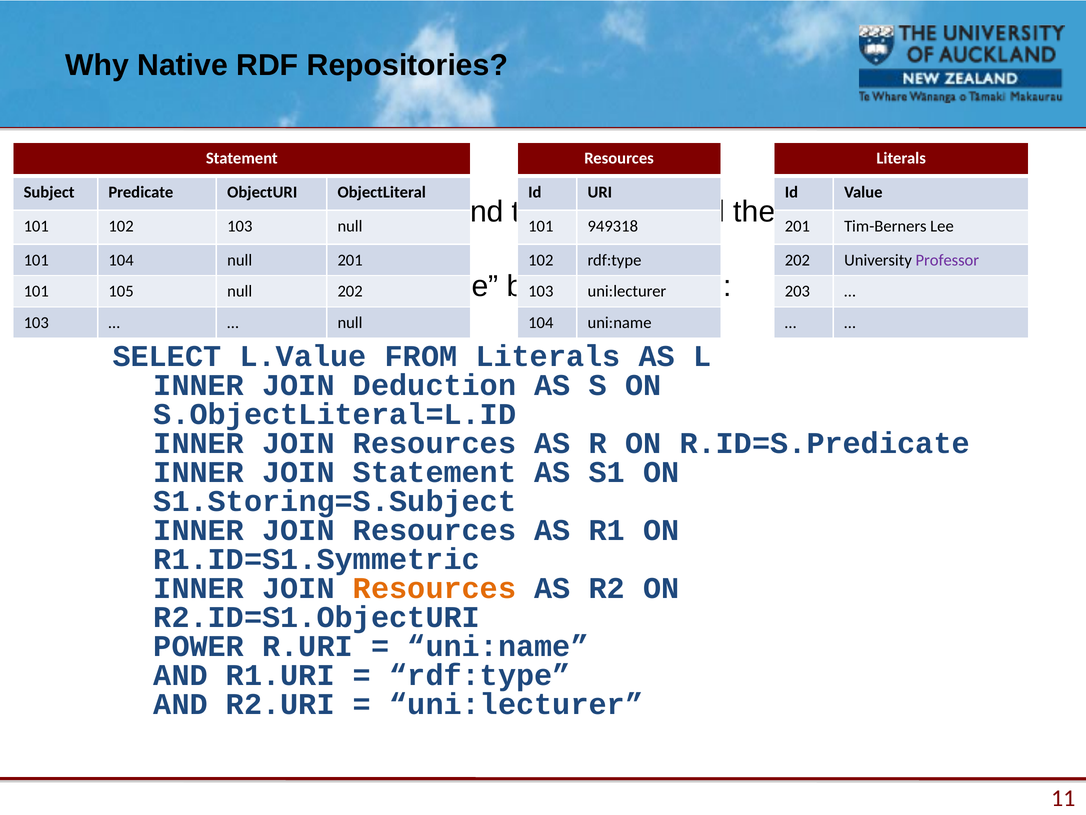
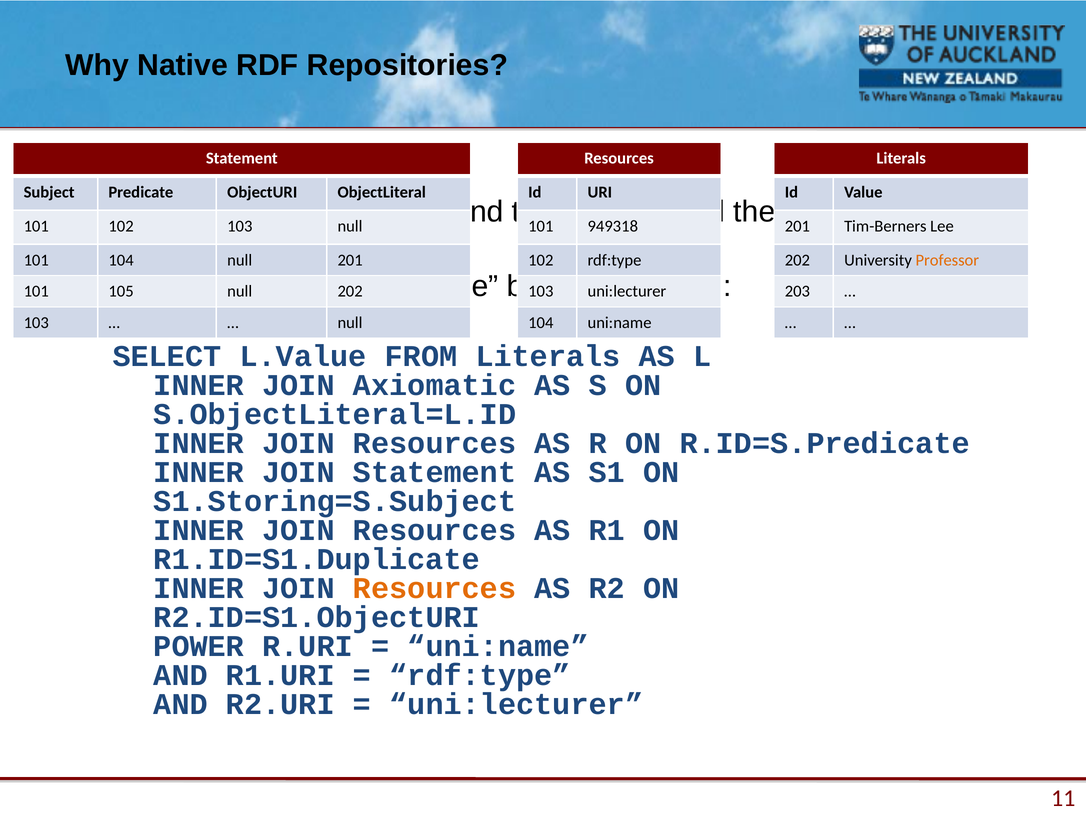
Professor colour: purple -> orange
Deduction: Deduction -> Axiomatic
R1.ID=S1.Symmetric: R1.ID=S1.Symmetric -> R1.ID=S1.Duplicate
